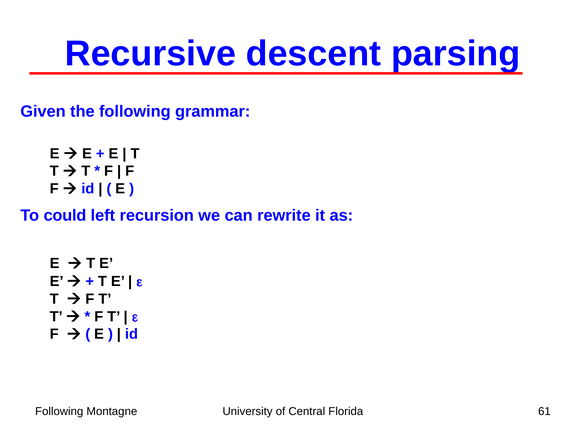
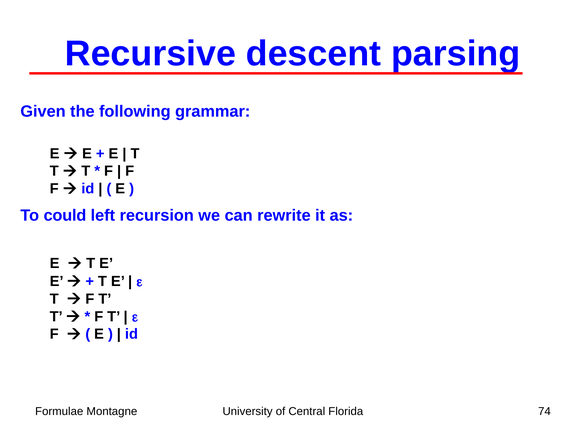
Following at (59, 411): Following -> Formulae
61: 61 -> 74
